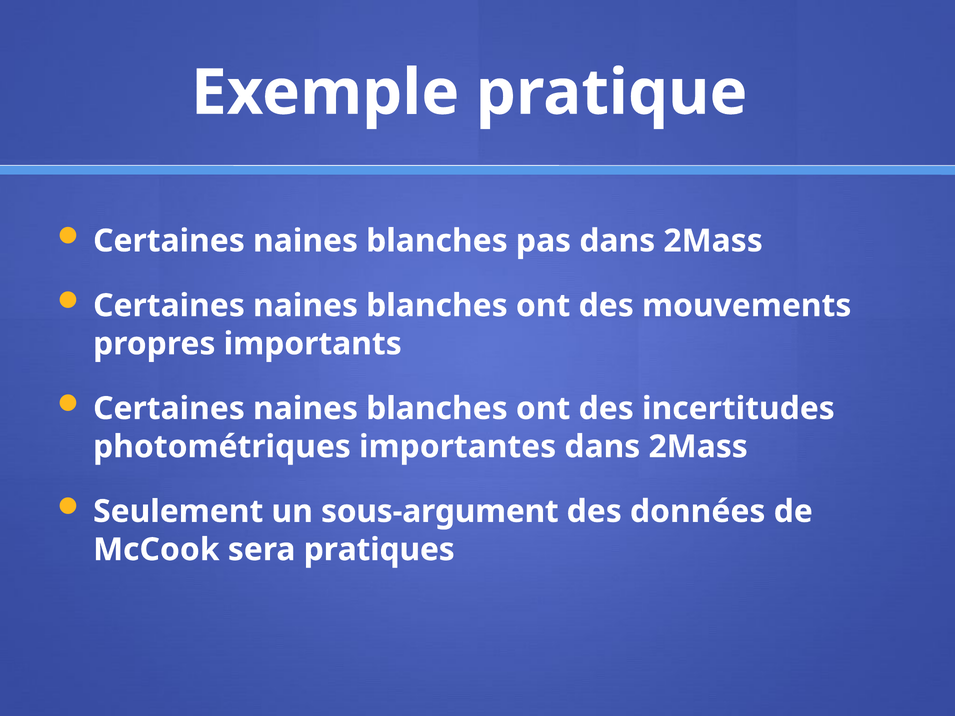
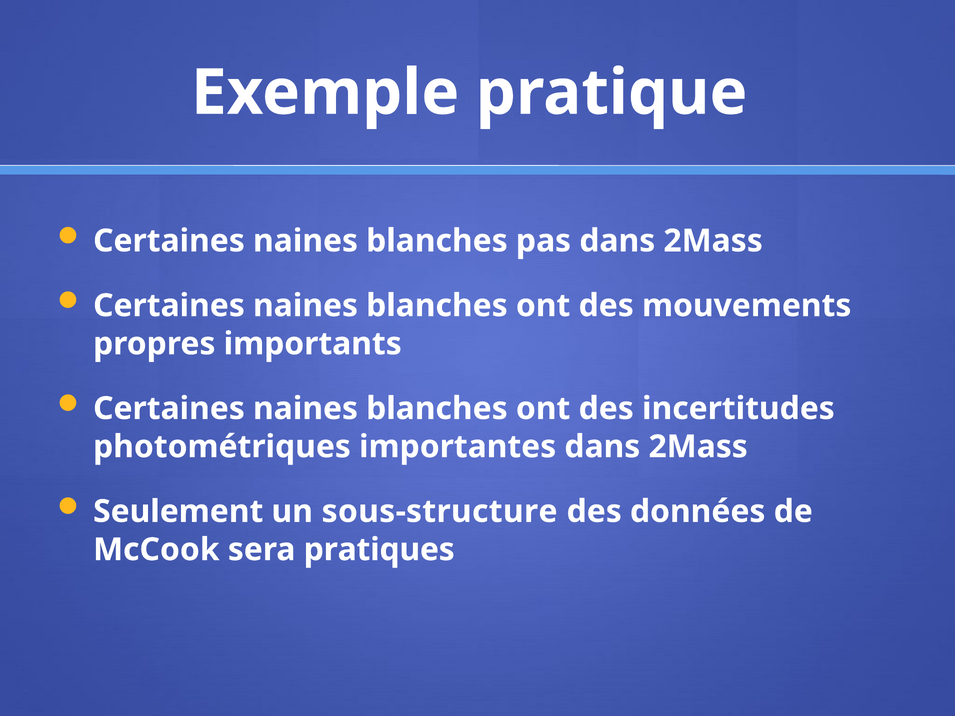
sous-argument: sous-argument -> sous-structure
